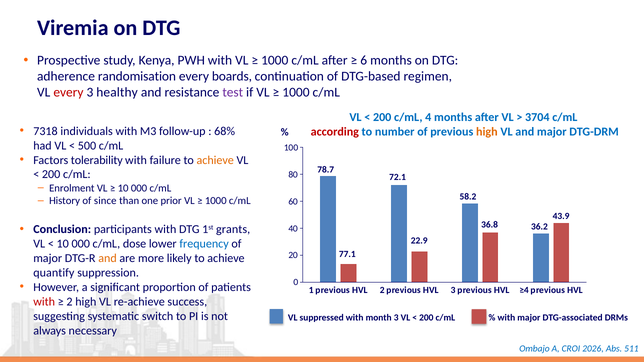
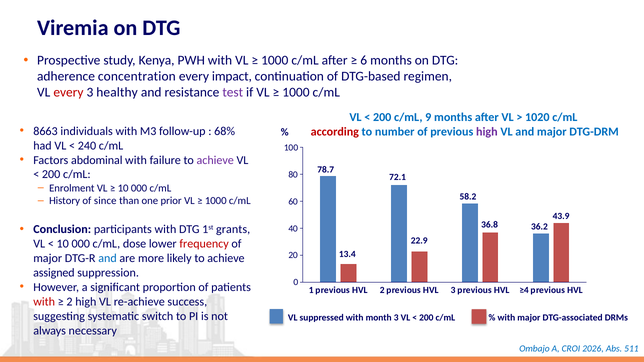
randomisation: randomisation -> concentration
boards: boards -> impact
4: 4 -> 9
3704: 3704 -> 1020
7318: 7318 -> 8663
high at (487, 132) colour: orange -> purple
500: 500 -> 240
tolerability: tolerability -> abdominal
achieve at (215, 160) colour: orange -> purple
frequency colour: blue -> red
77.1: 77.1 -> 13.4
and at (108, 258) colour: orange -> blue
quantify: quantify -> assigned
